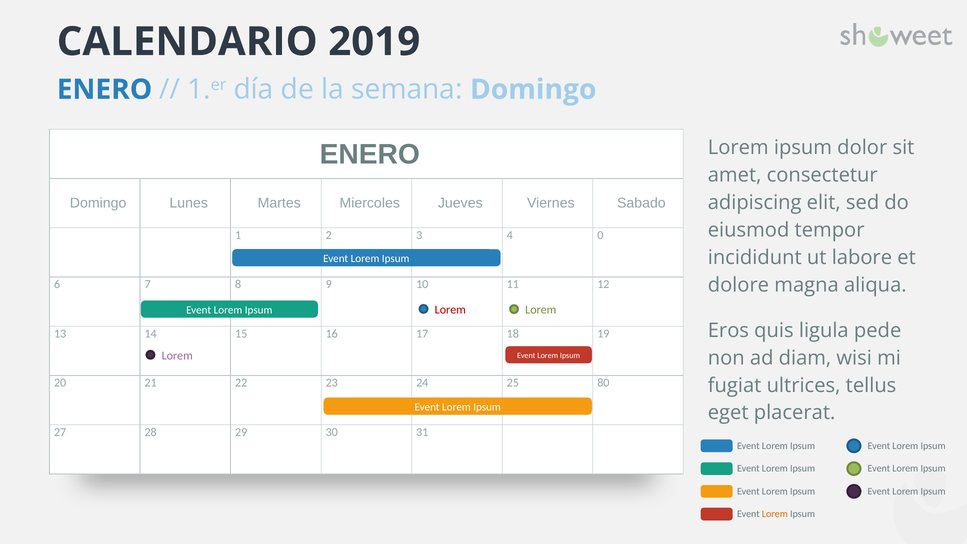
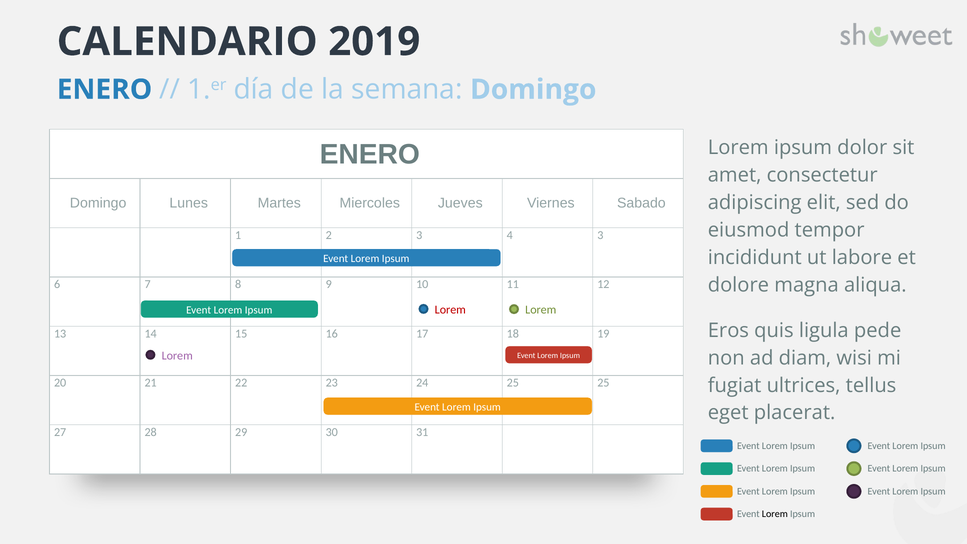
4 0: 0 -> 3
25 80: 80 -> 25
Lorem at (775, 514) colour: orange -> black
